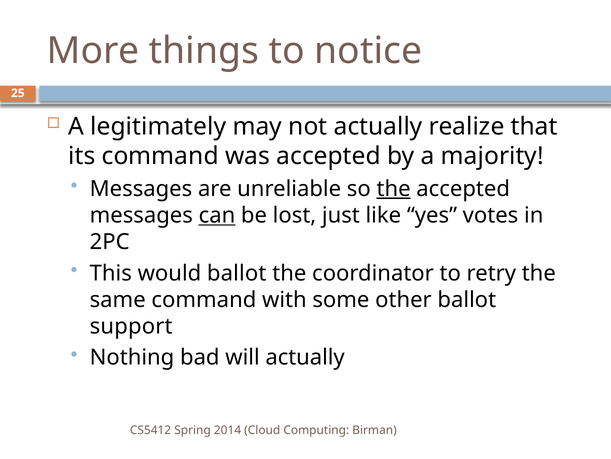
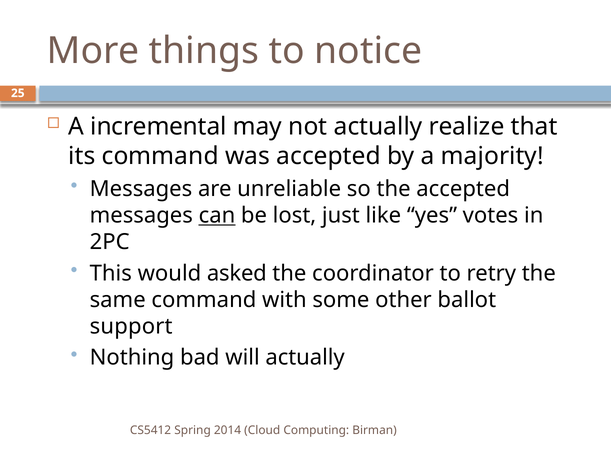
legitimately: legitimately -> incremental
the at (394, 189) underline: present -> none
would ballot: ballot -> asked
